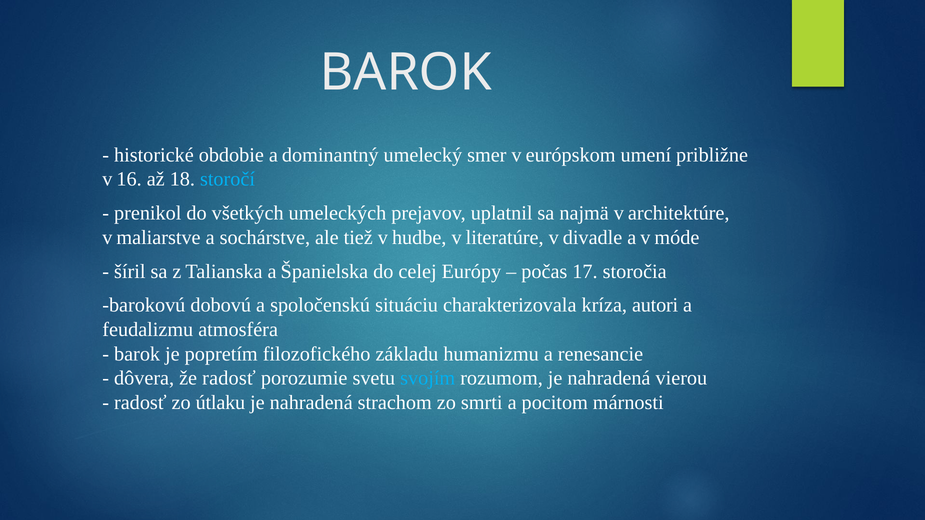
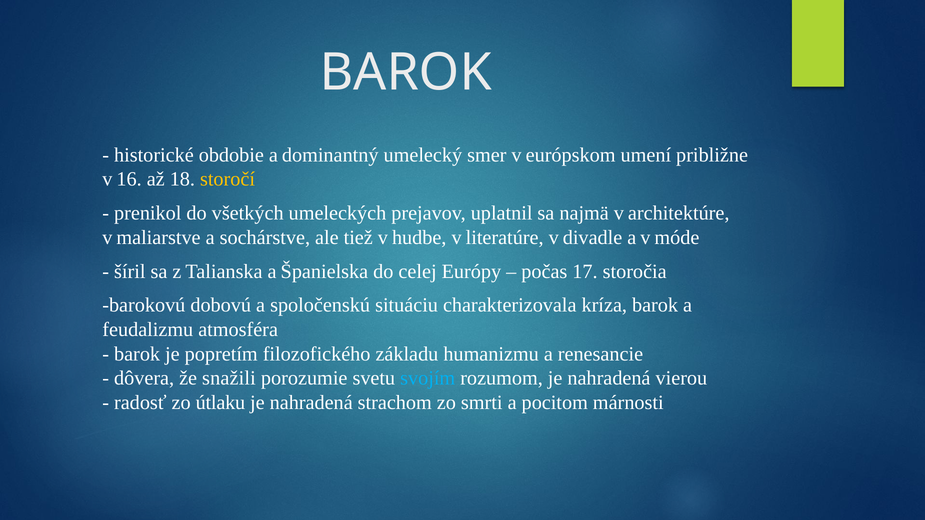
storočí colour: light blue -> yellow
kríza autori: autori -> barok
že radosť: radosť -> snažili
